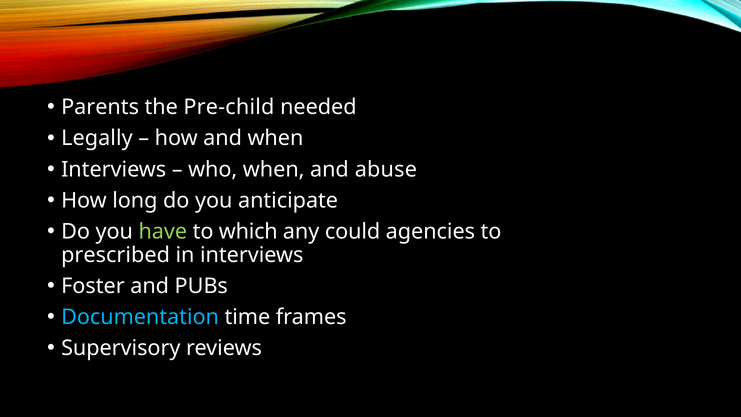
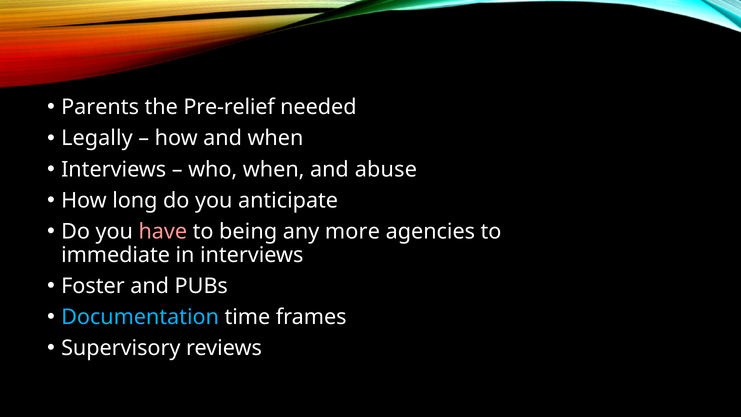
Pre-child: Pre-child -> Pre-relief
have colour: light green -> pink
which: which -> being
could: could -> more
prescribed: prescribed -> immediate
